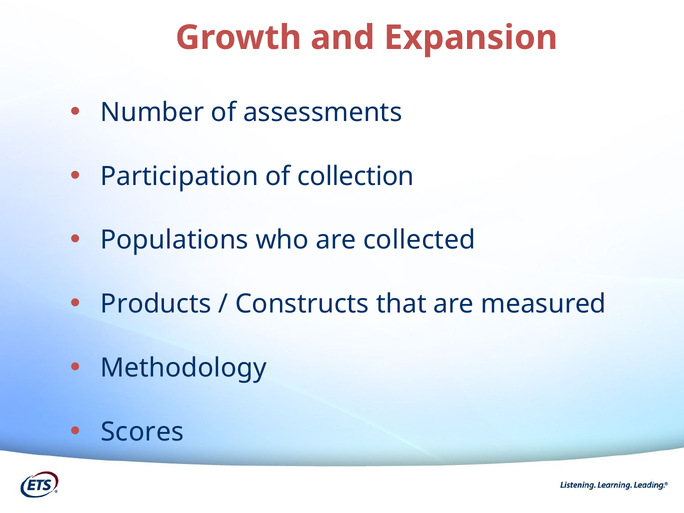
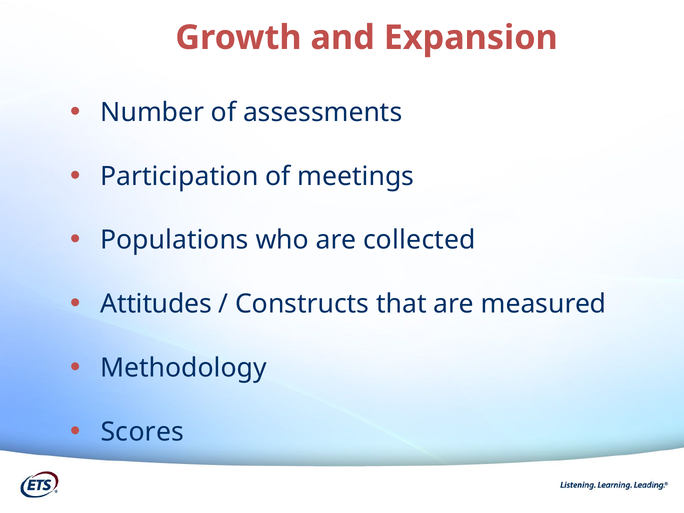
collection: collection -> meetings
Products: Products -> Attitudes
